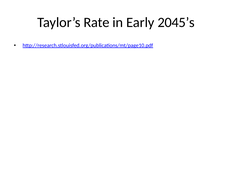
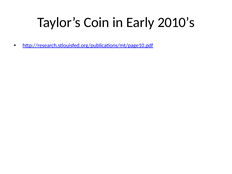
Rate: Rate -> Coin
2045’s: 2045’s -> 2010’s
